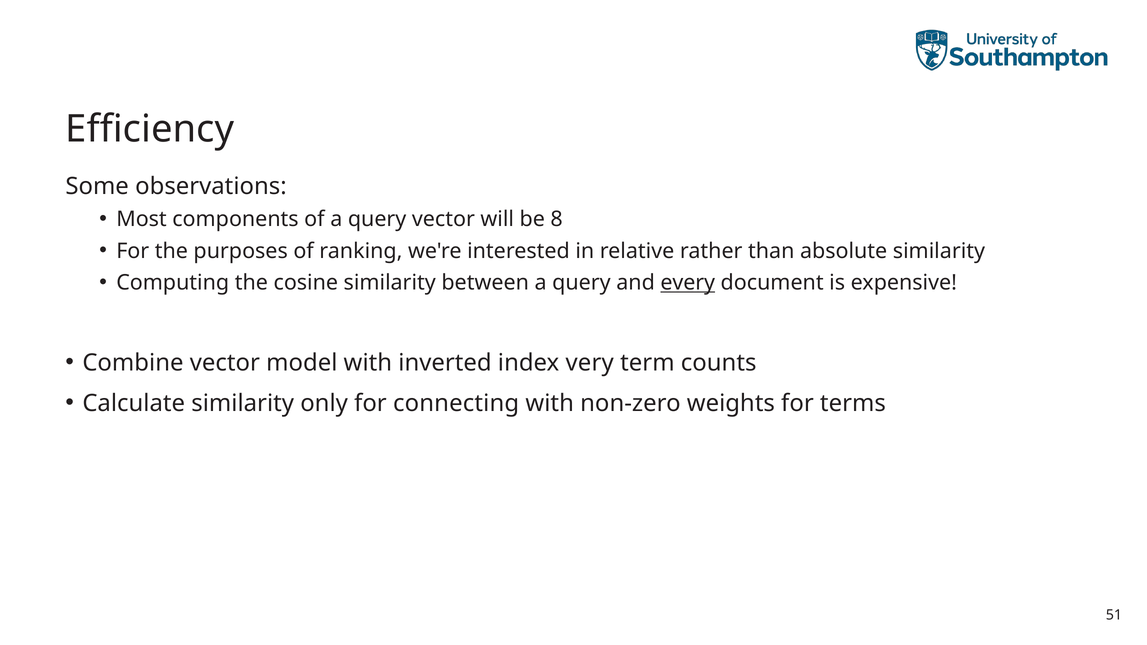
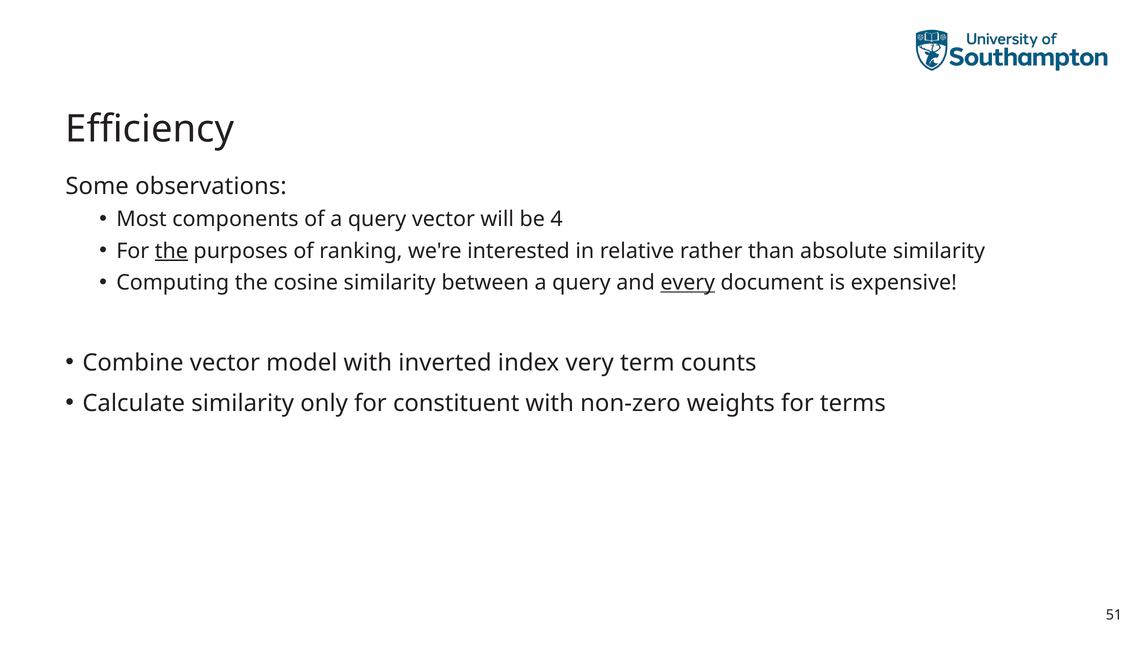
8: 8 -> 4
the at (171, 251) underline: none -> present
connecting: connecting -> constituent
